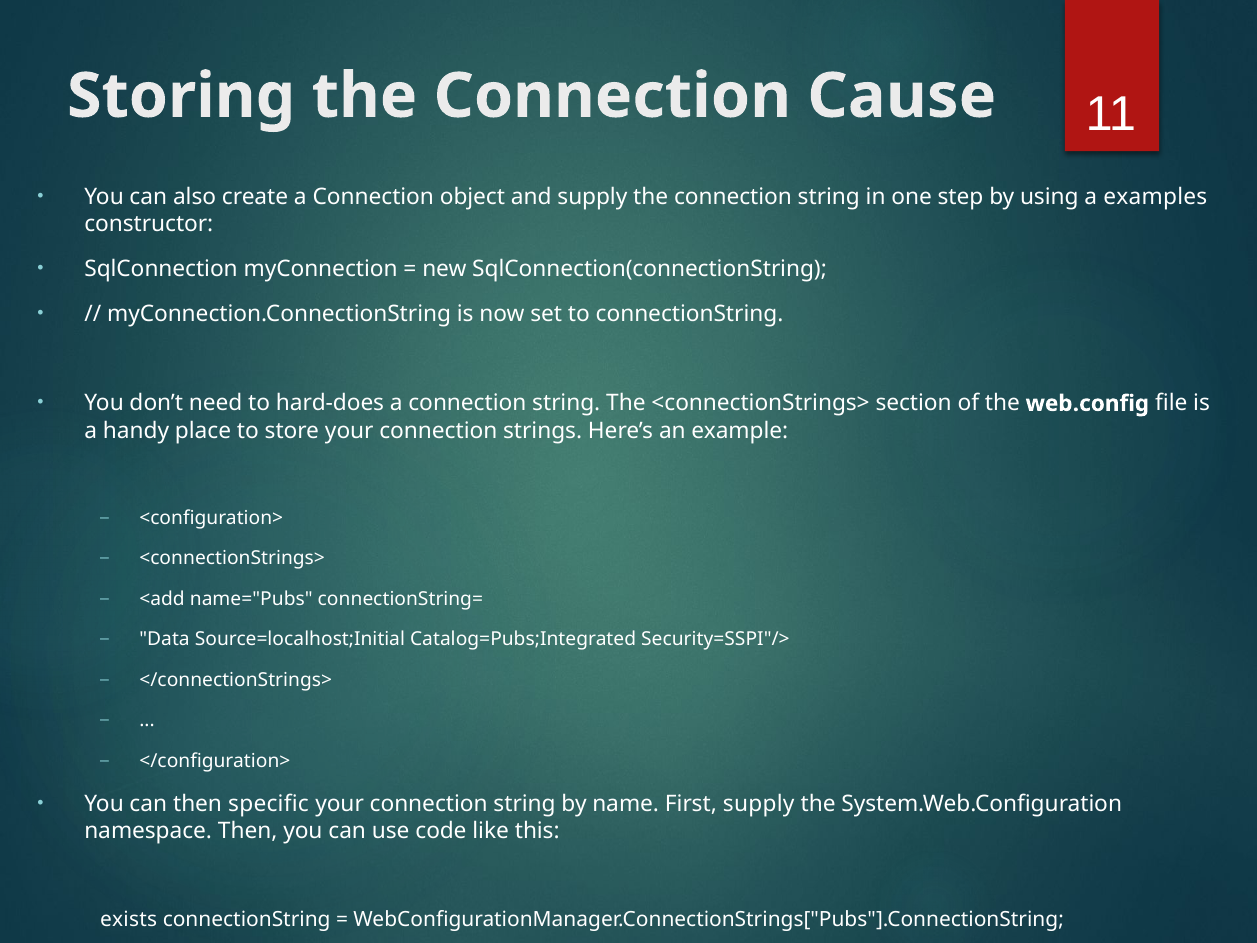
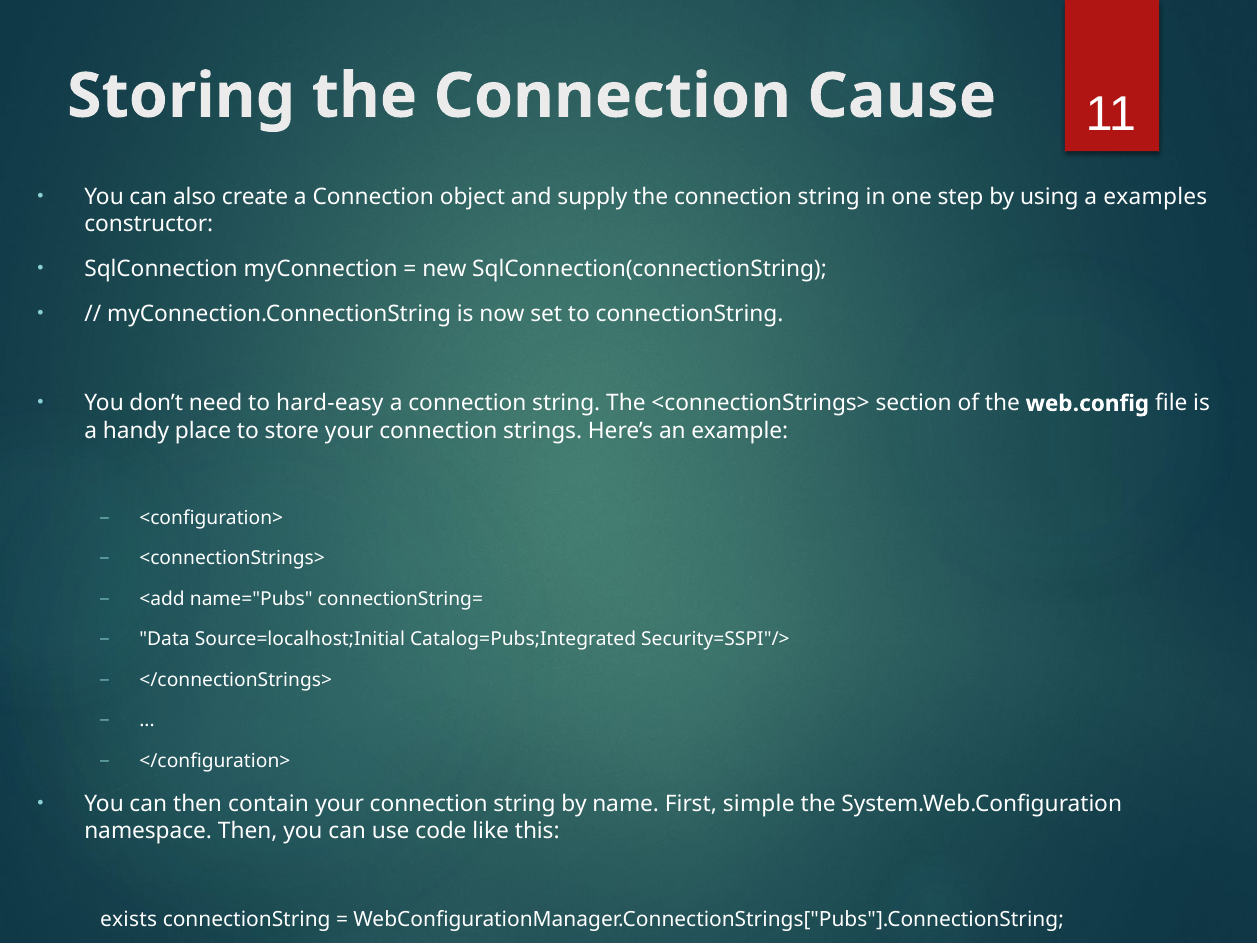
hard-does: hard-does -> hard-easy
specific: specific -> contain
First supply: supply -> simple
